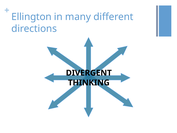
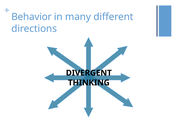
Ellington: Ellington -> Behavior
